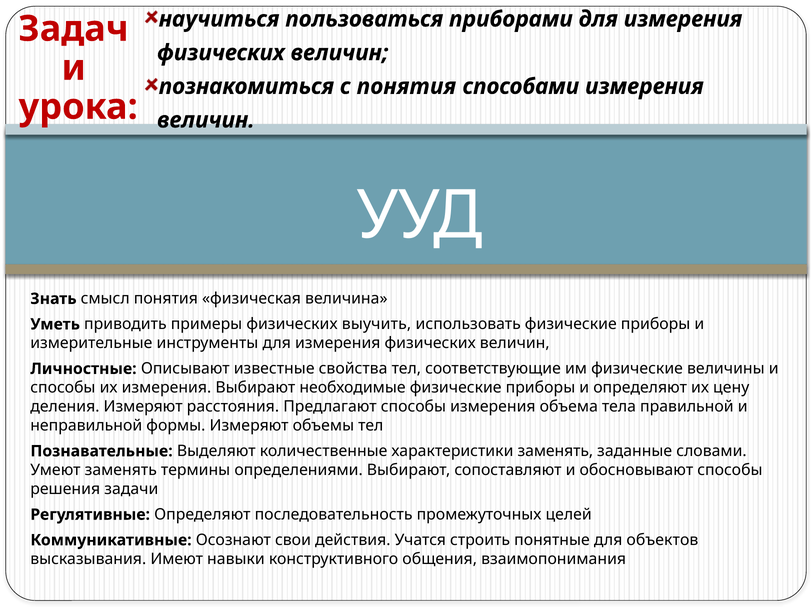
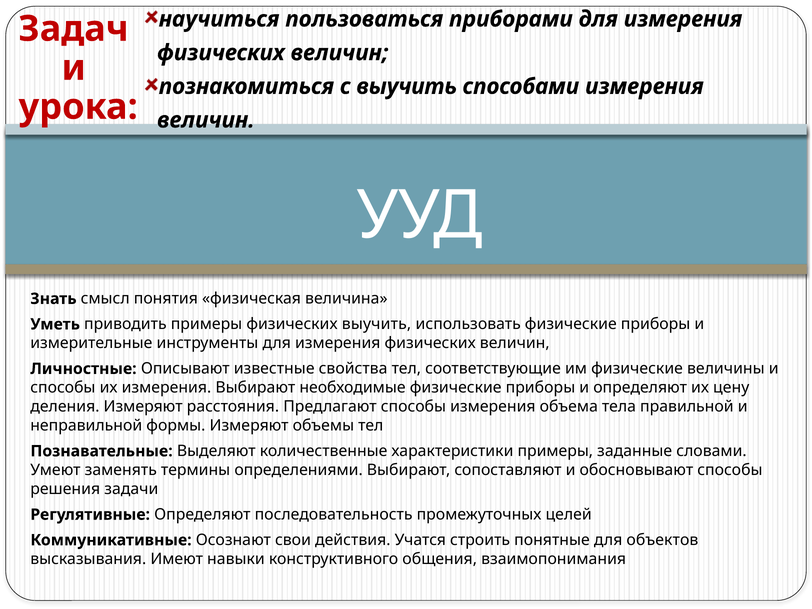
с понятия: понятия -> выучить
характеристики заменять: заменять -> примеры
